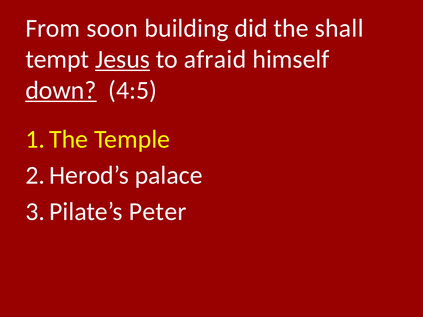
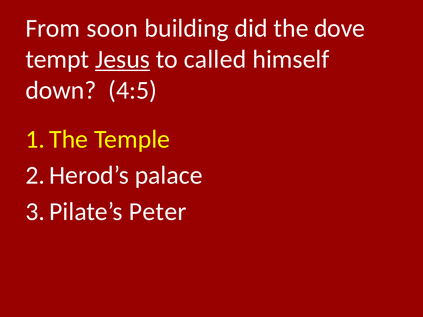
shall: shall -> dove
afraid: afraid -> called
down underline: present -> none
